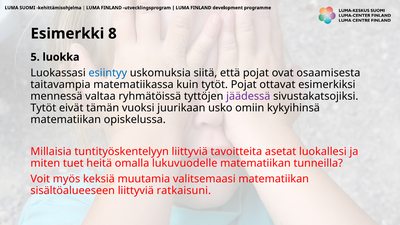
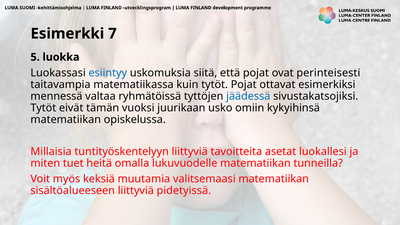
8: 8 -> 7
osaamisesta: osaamisesta -> perinteisesti
jäädessä colour: purple -> blue
ratkaisuni: ratkaisuni -> pidetyissä
